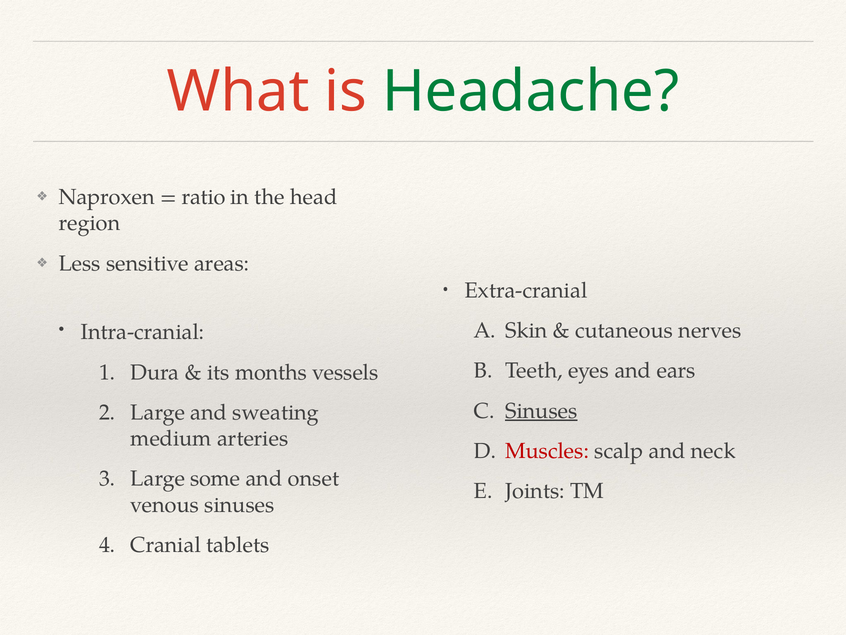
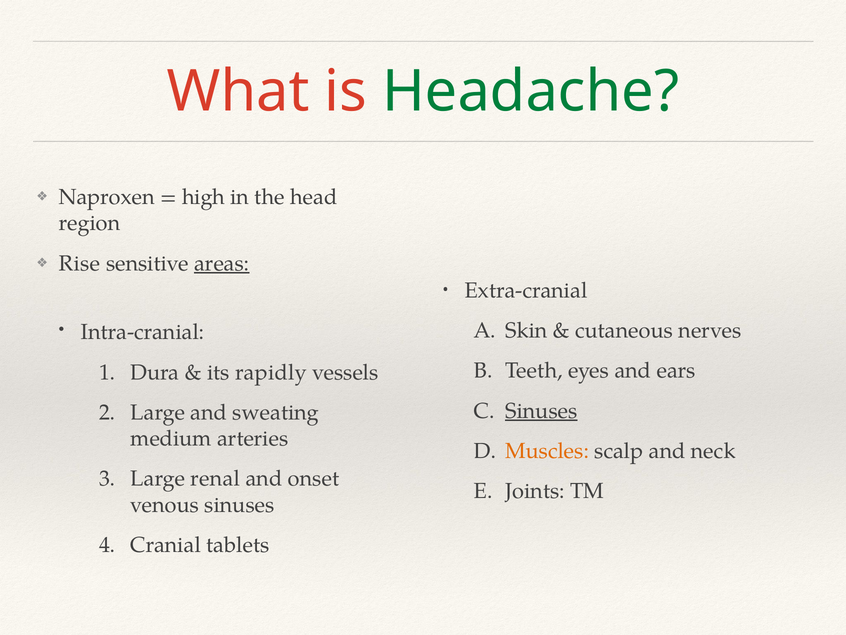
ratio: ratio -> high
Less: Less -> Rise
areas underline: none -> present
months: months -> rapidly
Muscles colour: red -> orange
some: some -> renal
